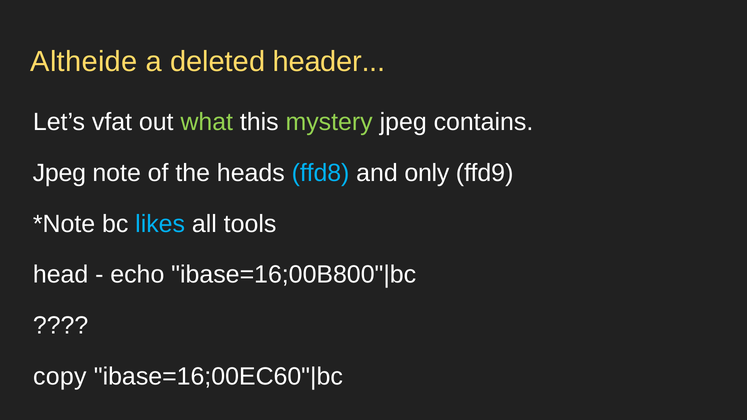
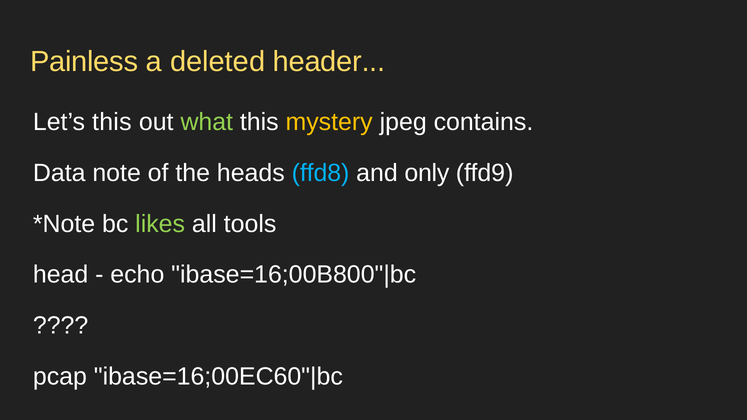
Altheide: Altheide -> Painless
Let’s vfat: vfat -> this
mystery colour: light green -> yellow
Jpeg at (59, 173): Jpeg -> Data
likes colour: light blue -> light green
copy: copy -> pcap
